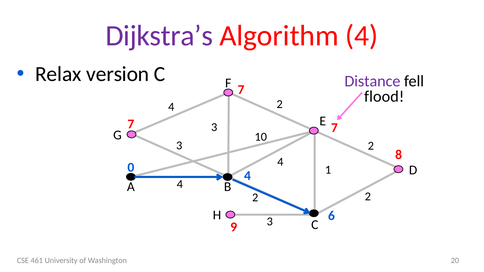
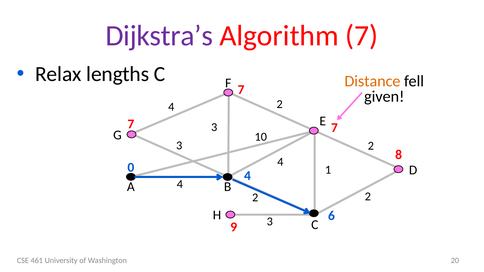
Algorithm 4: 4 -> 7
version: version -> lengths
Distance colour: purple -> orange
flood: flood -> given
